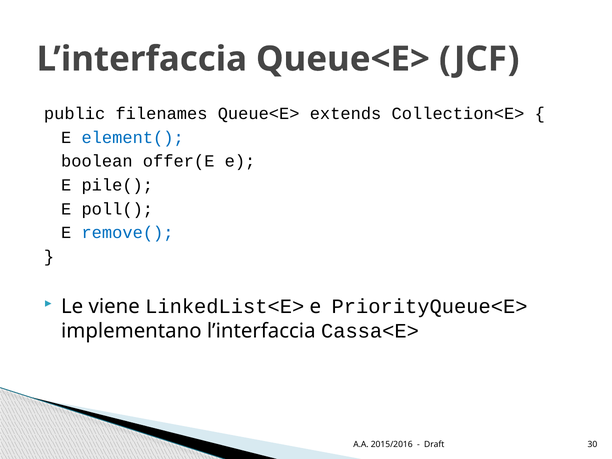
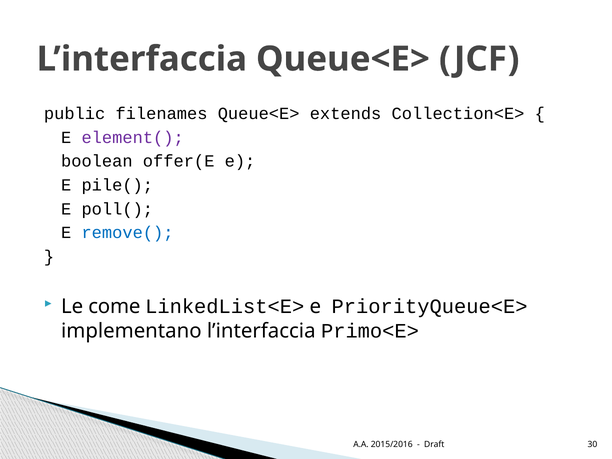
element( colour: blue -> purple
viene: viene -> come
Cassa<E>: Cassa<E> -> Primo<E>
